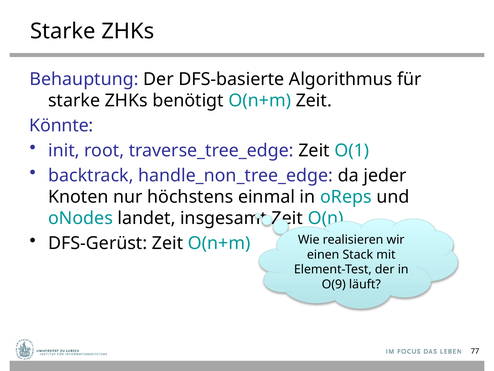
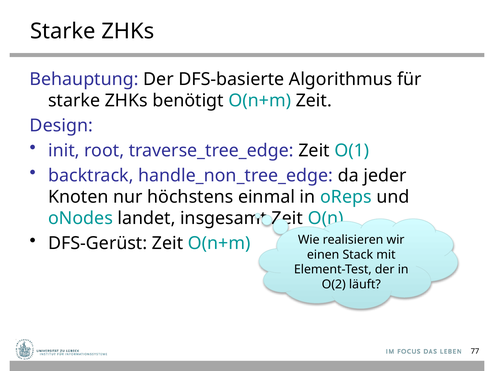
Könnte: Könnte -> Design
O(9: O(9 -> O(2
